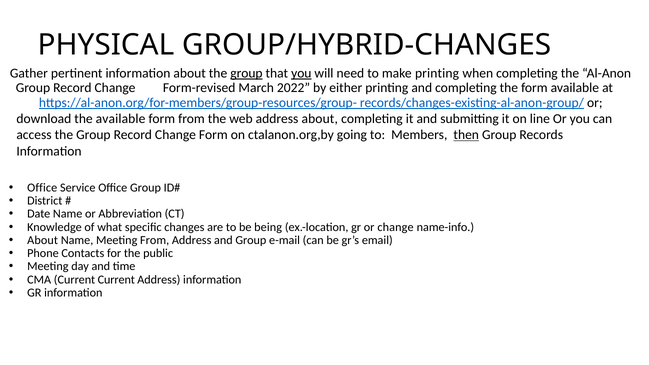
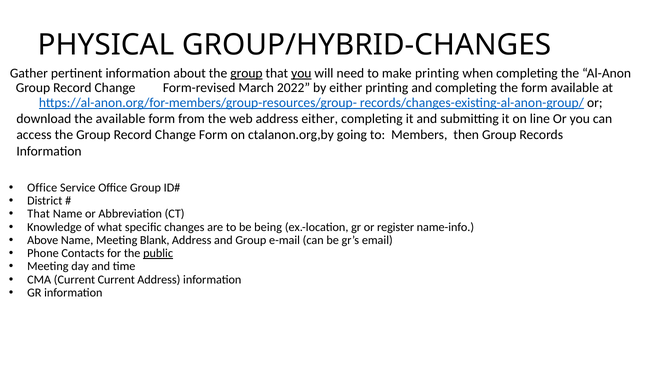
address about: about -> either
then underline: present -> none
Date at (39, 214): Date -> That
or change: change -> register
About at (43, 240): About -> Above
Meeting From: From -> Blank
public underline: none -> present
